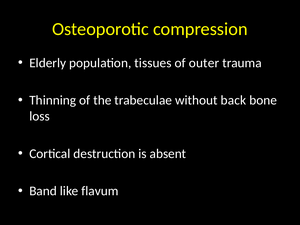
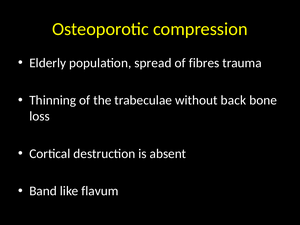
tissues: tissues -> spread
outer: outer -> fibres
